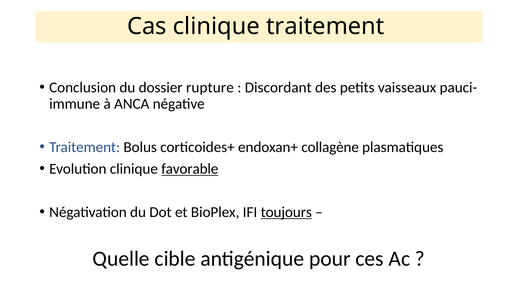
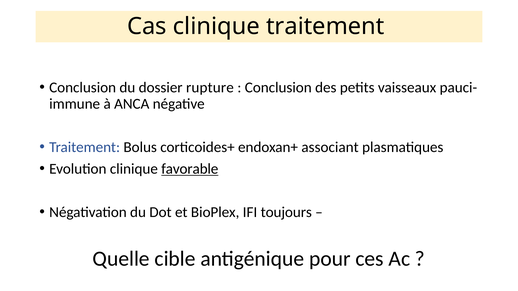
Discordant at (278, 88): Discordant -> Conclusion
collagène: collagène -> associant
toujours underline: present -> none
